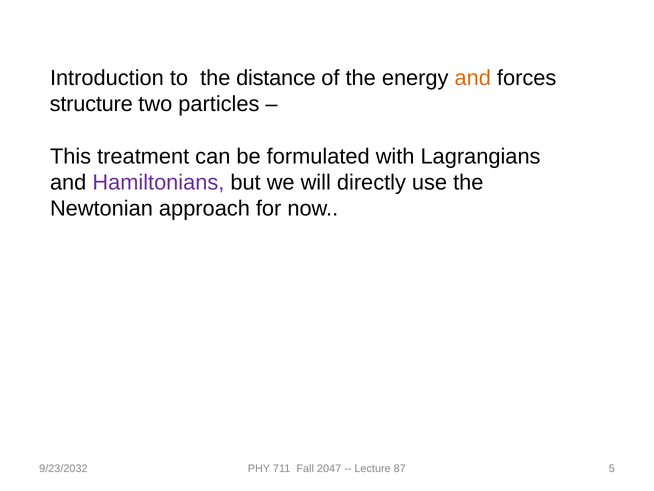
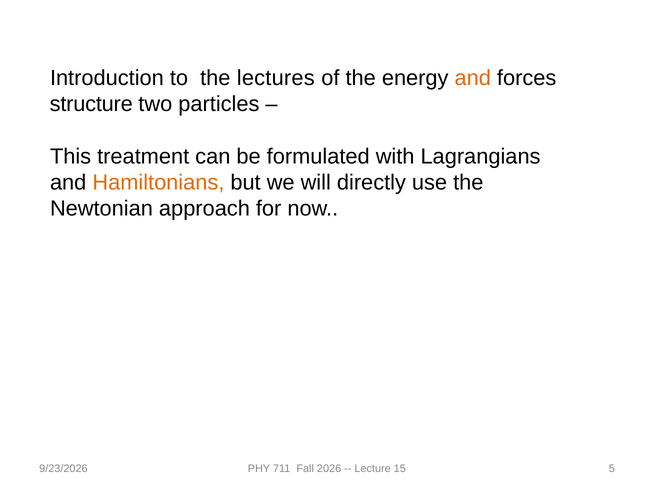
distance: distance -> lectures
Hamiltonians colour: purple -> orange
9/23/2032: 9/23/2032 -> 9/23/2026
2047: 2047 -> 2026
87: 87 -> 15
